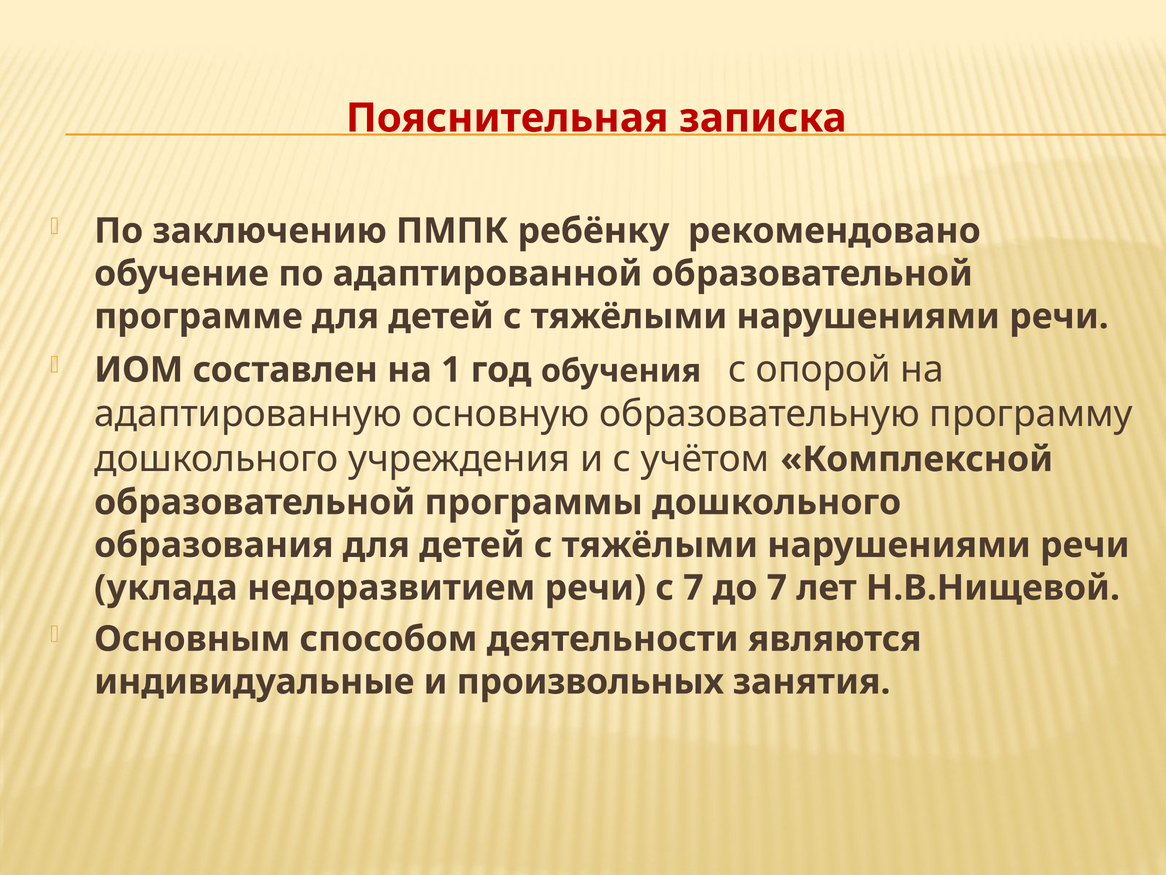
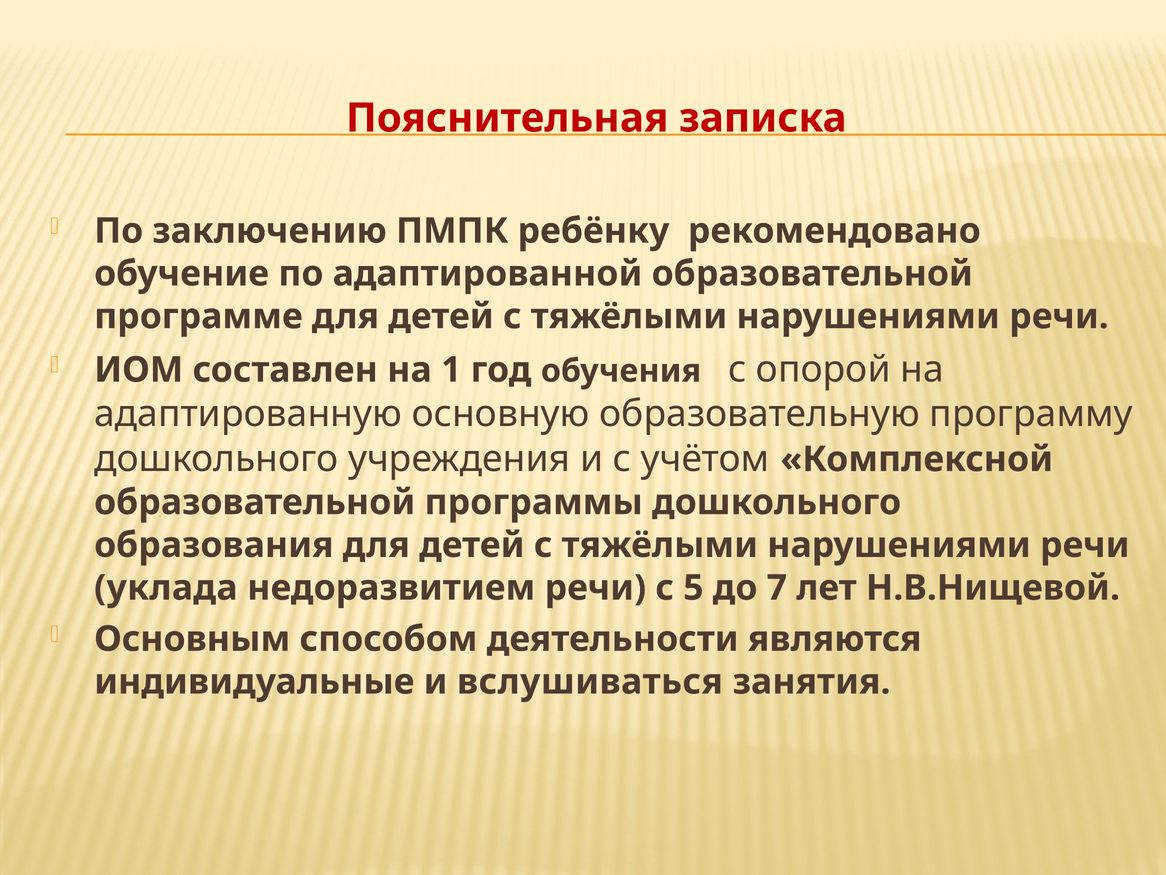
с 7: 7 -> 5
произвольных: произвольных -> вслушиваться
